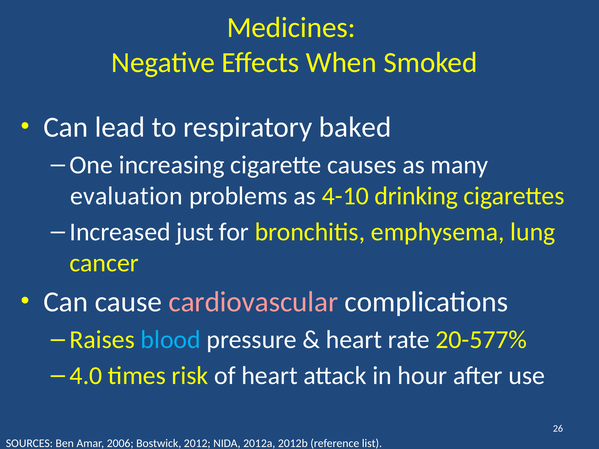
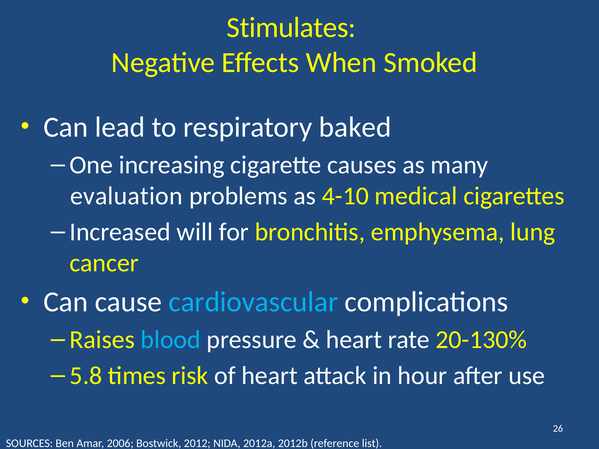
Medicines: Medicines -> Stimulates
drinking: drinking -> medical
just: just -> will
cardiovascular colour: pink -> light blue
20-577%: 20-577% -> 20-130%
4.0: 4.0 -> 5.8
